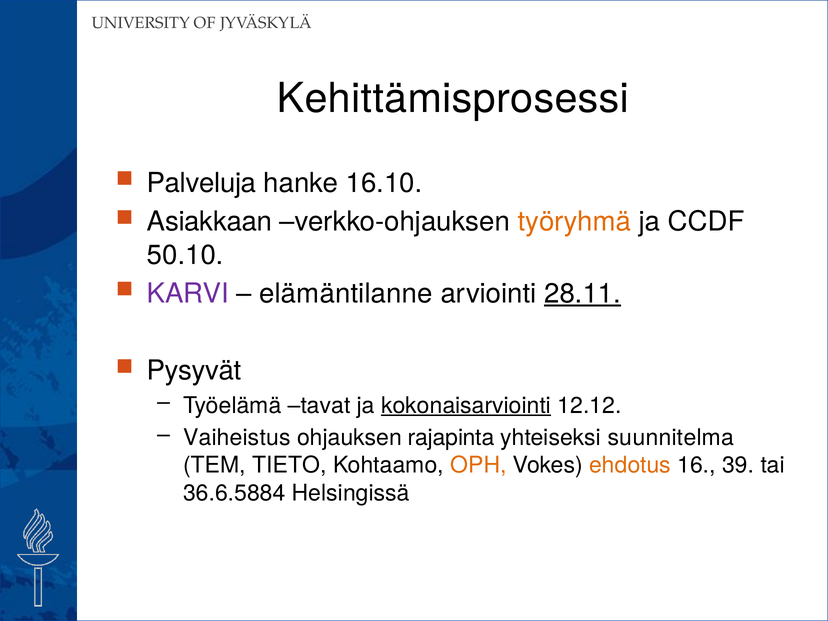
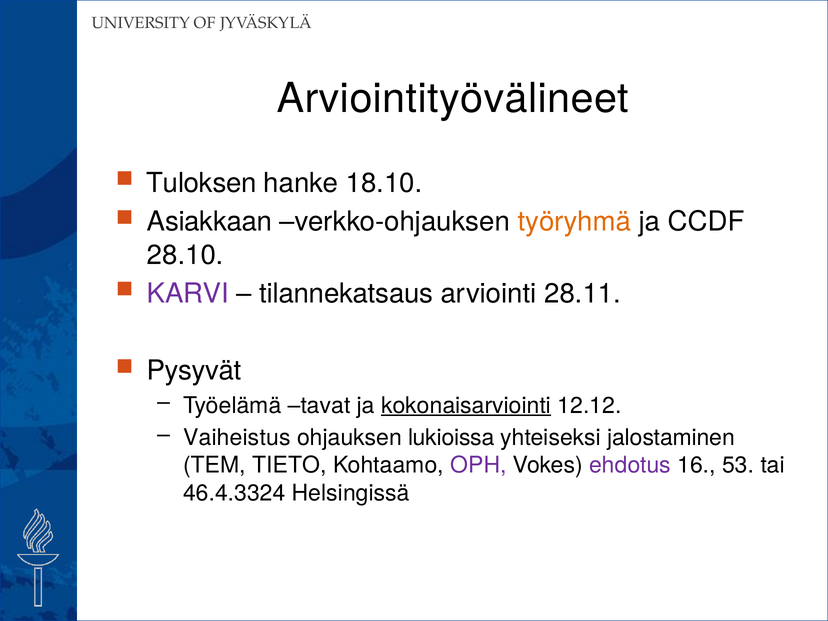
Kehittämisprosessi: Kehittämisprosessi -> Arviointityövälineet
Palveluja: Palveluja -> Tuloksen
16.10: 16.10 -> 18.10
50.10: 50.10 -> 28.10
elämäntilanne: elämäntilanne -> tilannekatsaus
28.11 underline: present -> none
rajapinta: rajapinta -> lukioissa
suunnitelma: suunnitelma -> jalostaminen
OPH colour: orange -> purple
ehdotus colour: orange -> purple
39: 39 -> 53
36.6.5884: 36.6.5884 -> 46.4.3324
